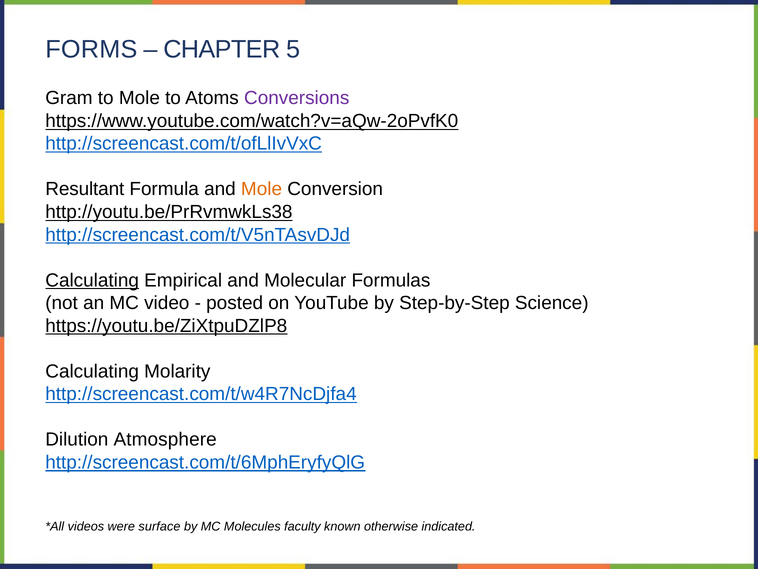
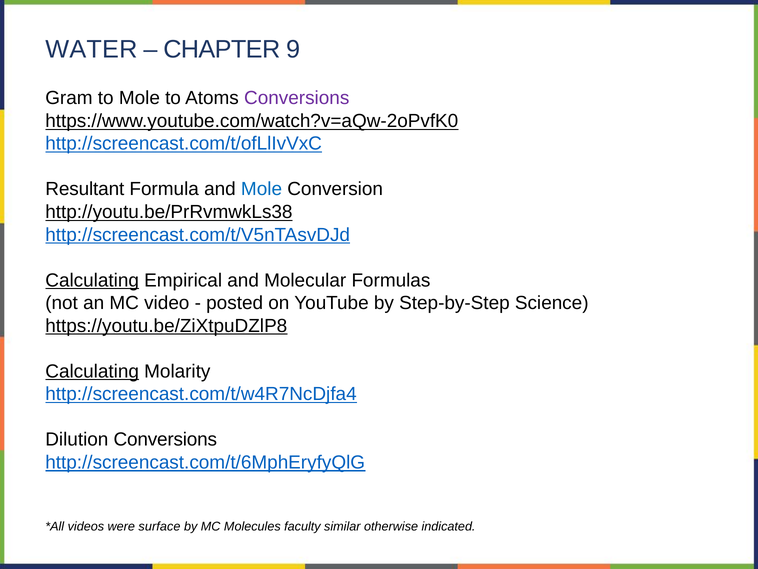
FORMS: FORMS -> WATER
5: 5 -> 9
Mole at (262, 189) colour: orange -> blue
Calculating at (92, 371) underline: none -> present
Dilution Atmosphere: Atmosphere -> Conversions
known: known -> similar
